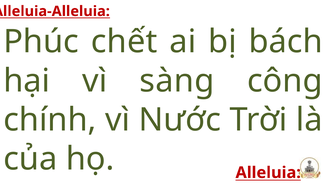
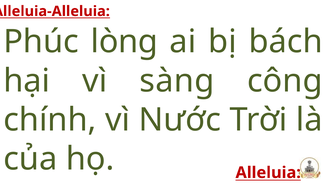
chết: chết -> lòng
